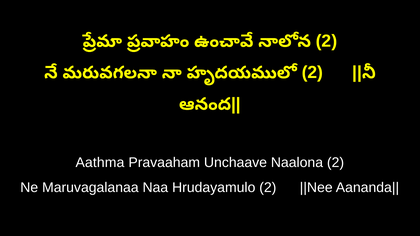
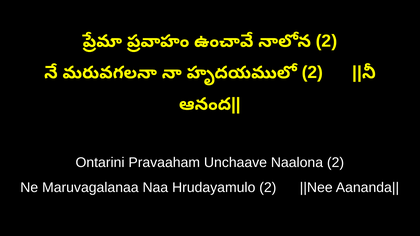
Aathma: Aathma -> Ontarini
